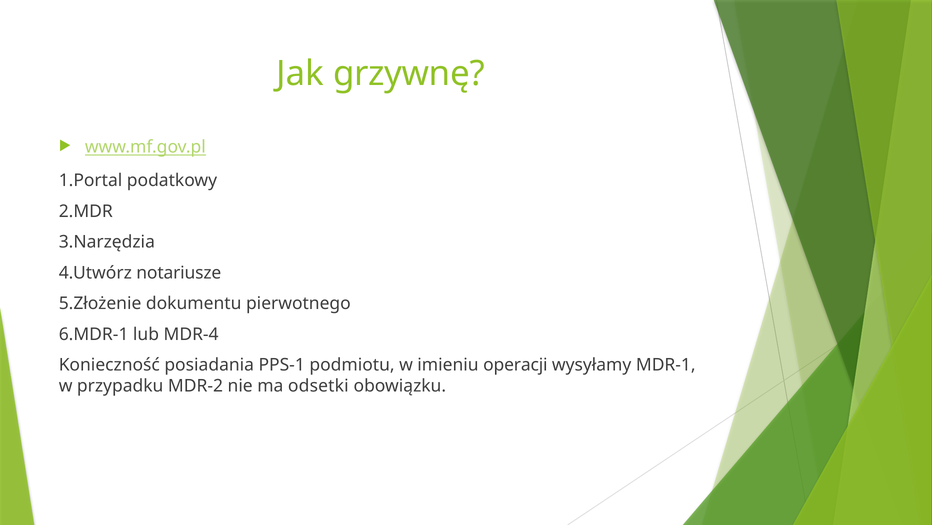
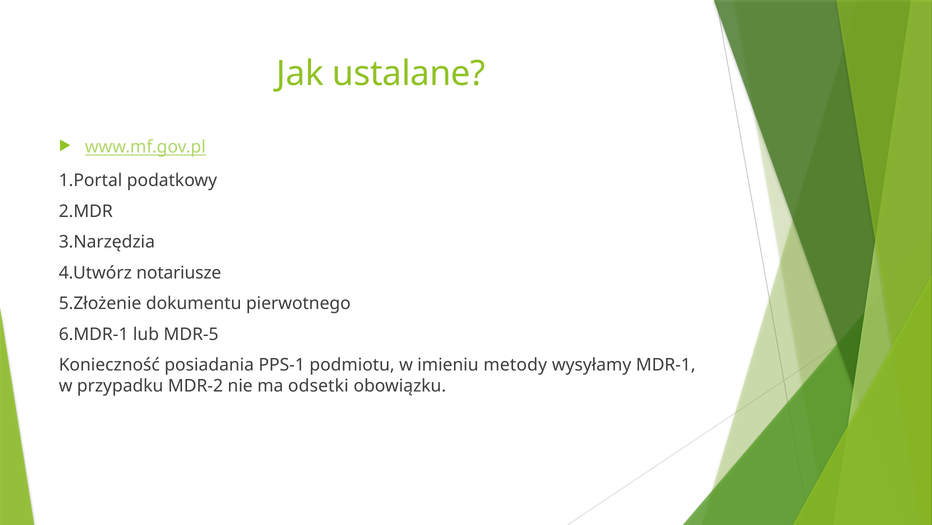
grzywnę: grzywnę -> ustalane
MDR-4: MDR-4 -> MDR-5
operacji: operacji -> metody
